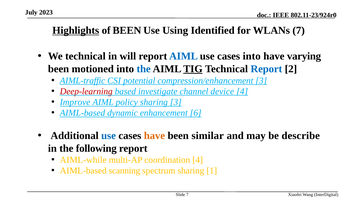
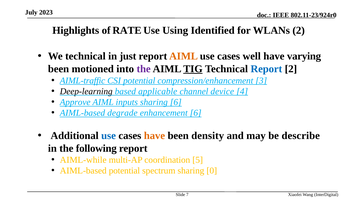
Highlights underline: present -> none
of BEEN: BEEN -> RATE
WLANs 7: 7 -> 2
will: will -> just
AIML at (184, 56) colour: blue -> orange
cases into: into -> well
the at (144, 69) colour: blue -> purple
Deep-learning colour: red -> black
investigate: investigate -> applicable
Improve: Improve -> Approve
policy: policy -> inputs
sharing 3: 3 -> 6
dynamic: dynamic -> degrade
similar: similar -> density
coordination 4: 4 -> 5
AIML-based scanning: scanning -> potential
1: 1 -> 0
